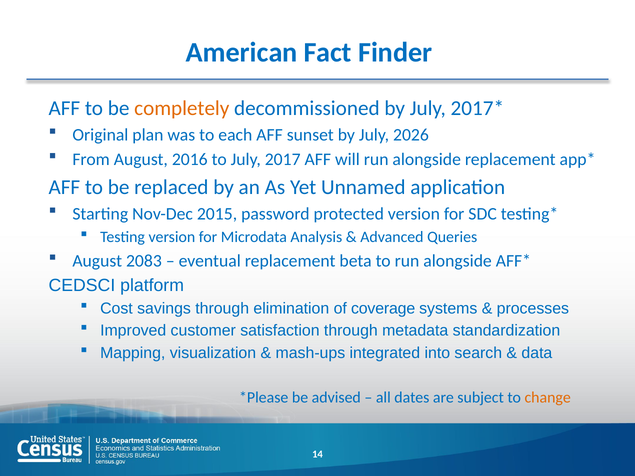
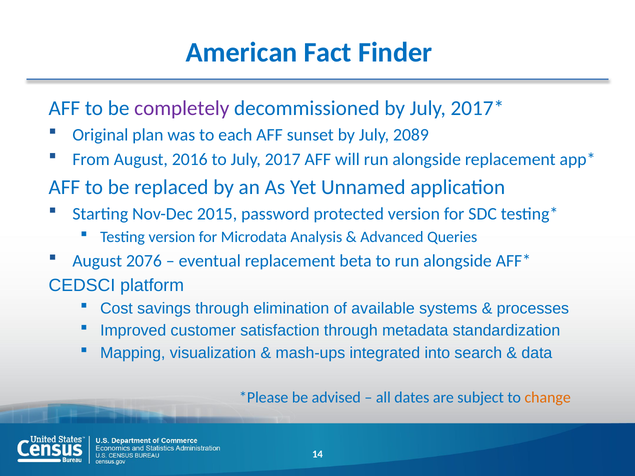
completely colour: orange -> purple
2026: 2026 -> 2089
2083: 2083 -> 2076
coverage: coverage -> available
